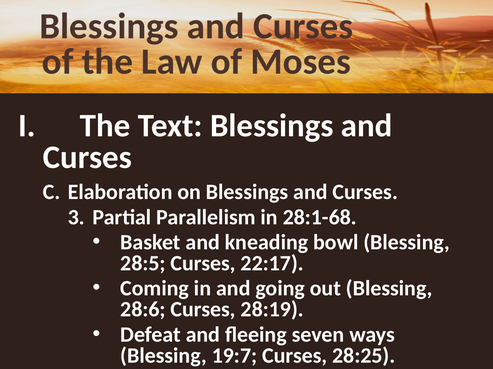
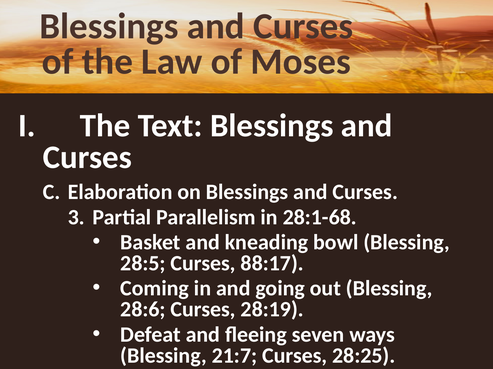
22:17: 22:17 -> 88:17
19:7: 19:7 -> 21:7
